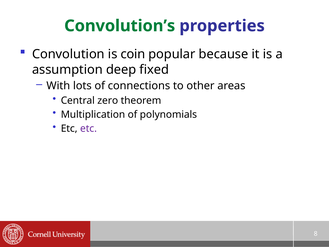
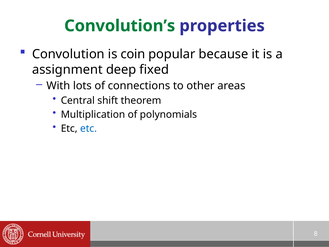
assumption: assumption -> assignment
zero: zero -> shift
etc at (88, 128) colour: purple -> blue
